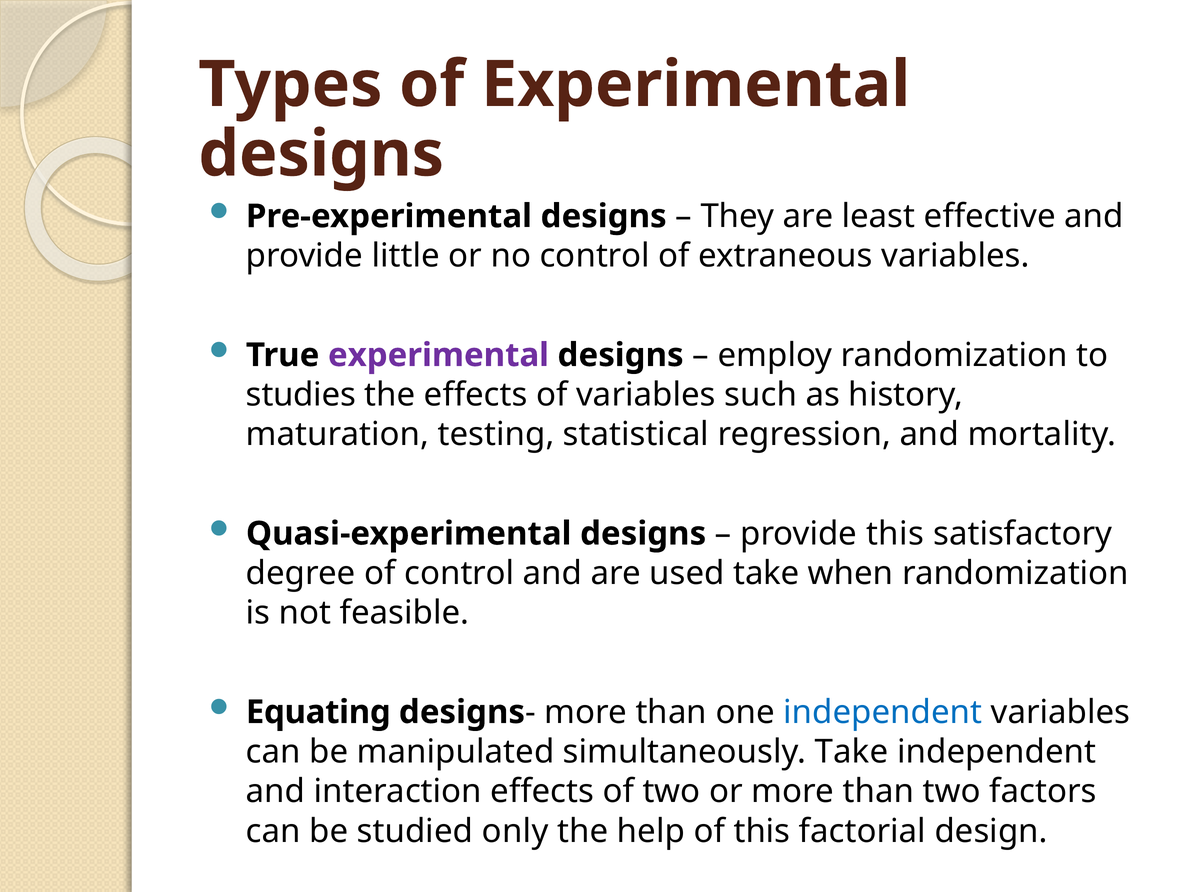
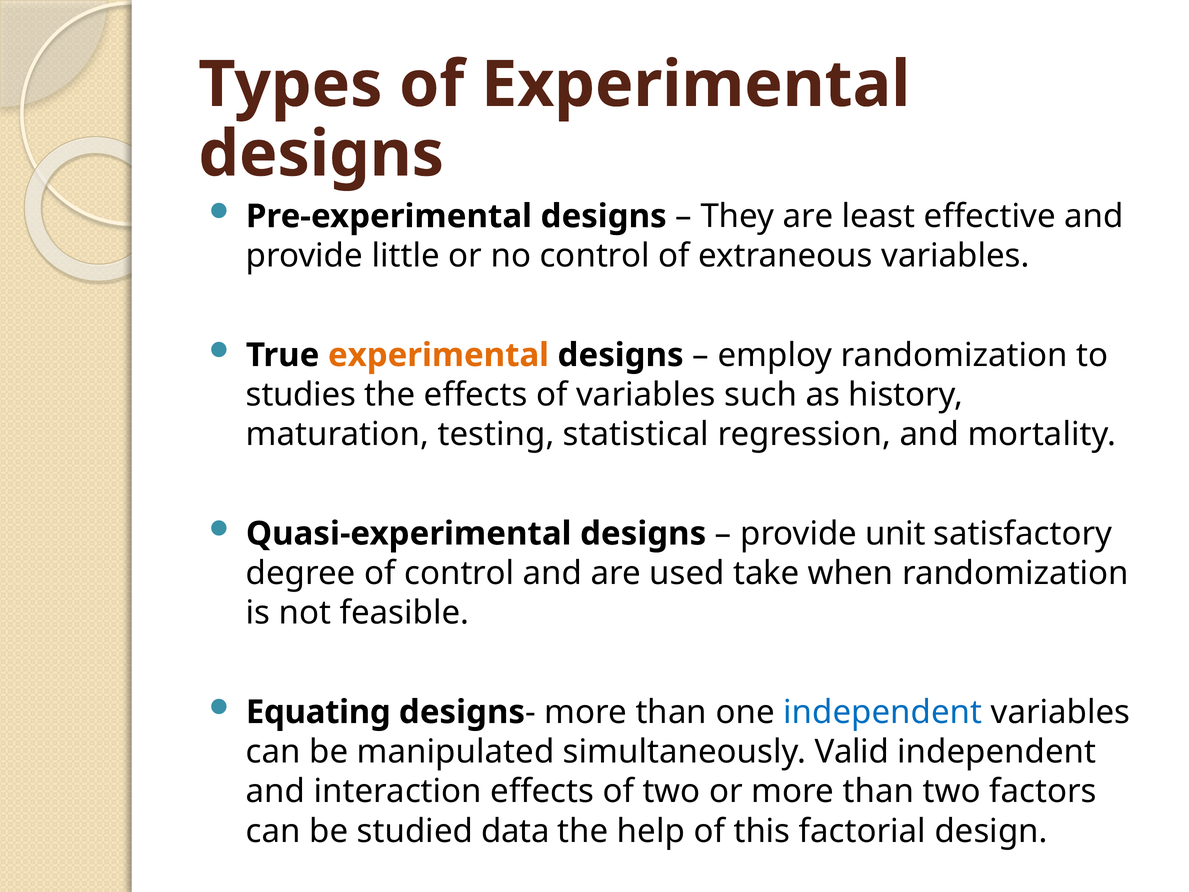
experimental at (439, 355) colour: purple -> orange
provide this: this -> unit
simultaneously Take: Take -> Valid
only: only -> data
